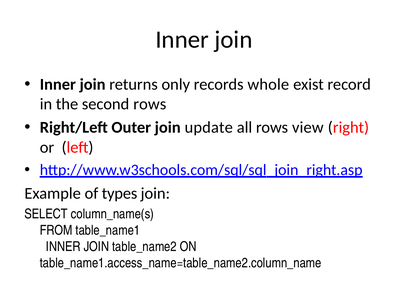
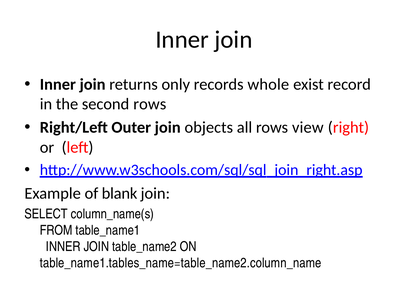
update: update -> objects
types: types -> blank
table_name1.access_name=table_name2.column_name: table_name1.access_name=table_name2.column_name -> table_name1.tables_name=table_name2.column_name
